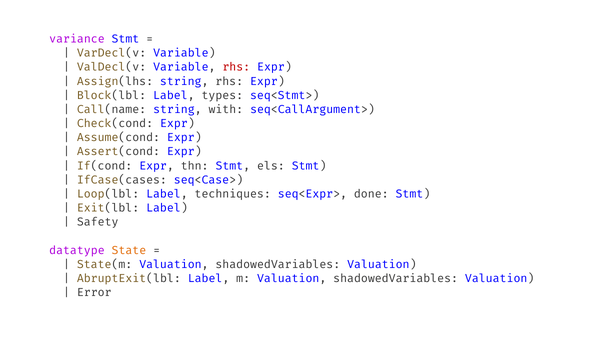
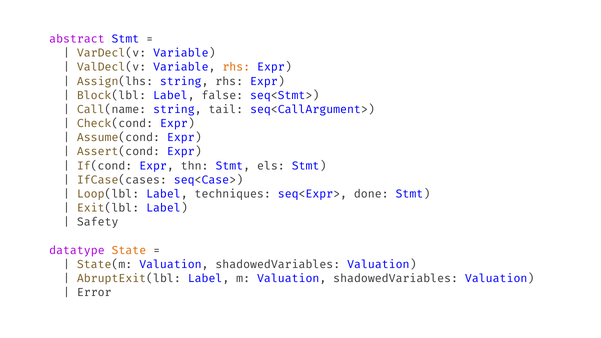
variance: variance -> abstract
rhs at (236, 67) colour: red -> orange
types: types -> false
with: with -> tail
